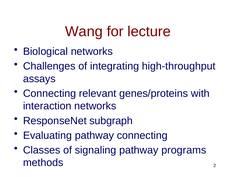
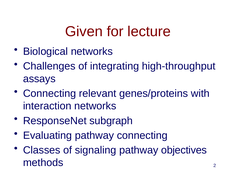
Wang: Wang -> Given
programs: programs -> objectives
